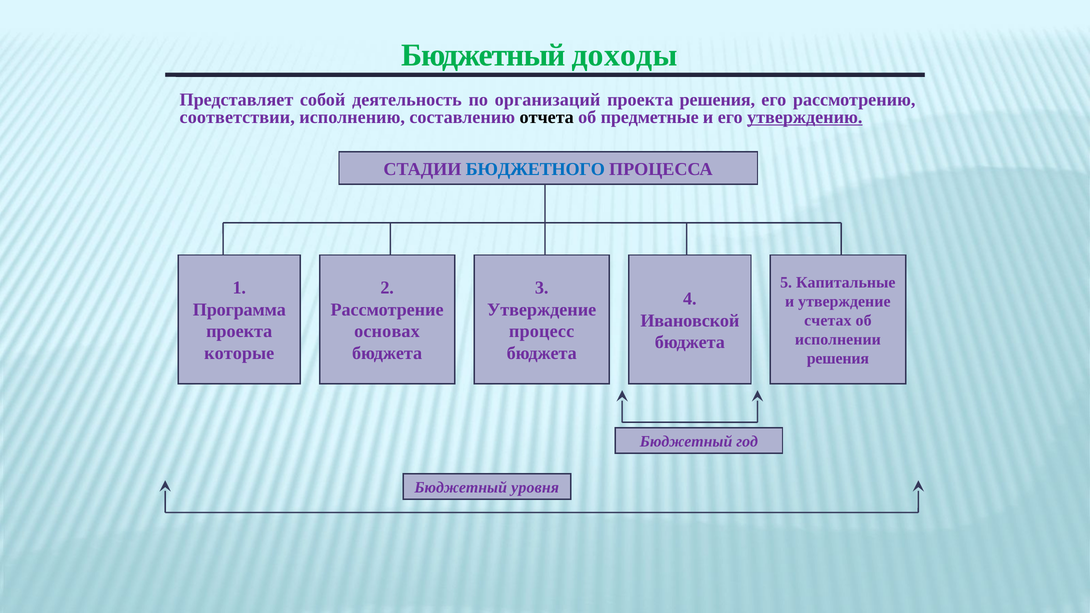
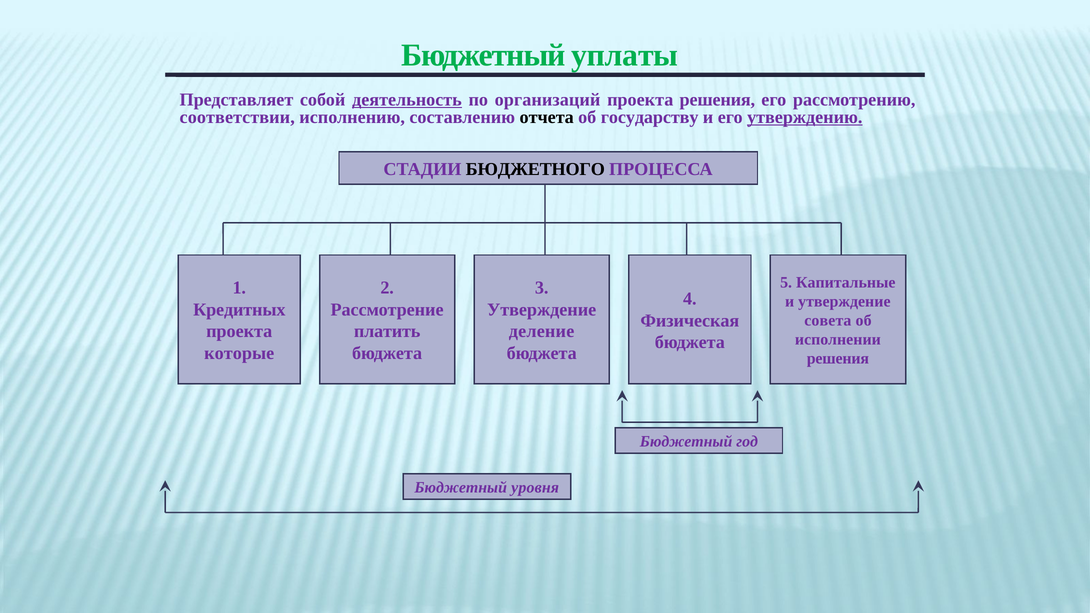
доходы: доходы -> уплаты
деятельность underline: none -> present
предметные: предметные -> государству
БЮДЖЕТНОГО colour: blue -> black
Программа: Программа -> Кредитных
Ивановской: Ивановской -> Физическая
счетах: счетах -> совета
основах: основах -> платить
процесс: процесс -> деление
